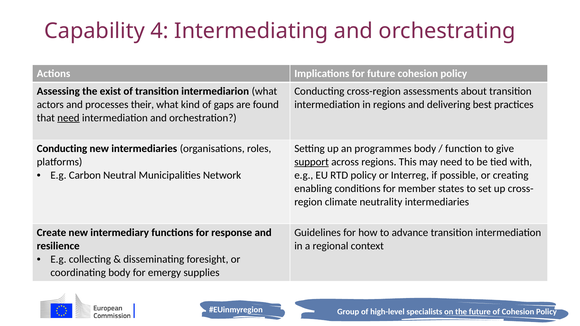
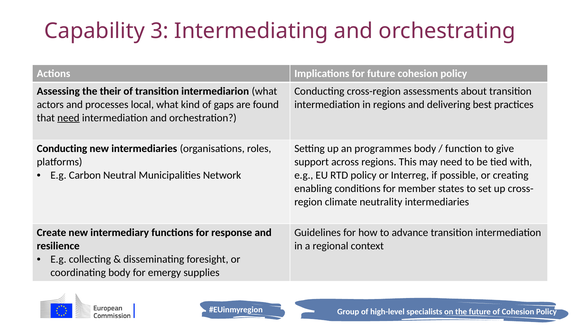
4: 4 -> 3
exist: exist -> their
their: their -> local
support underline: present -> none
